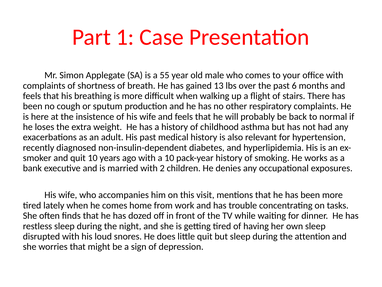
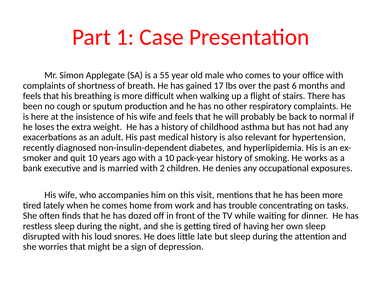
13: 13 -> 17
little quit: quit -> late
